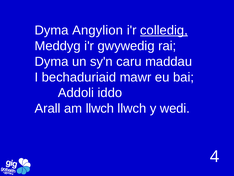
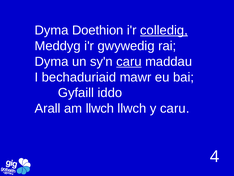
Angylion: Angylion -> Doethion
caru at (129, 61) underline: none -> present
Addoli: Addoli -> Gyfaill
y wedi: wedi -> caru
